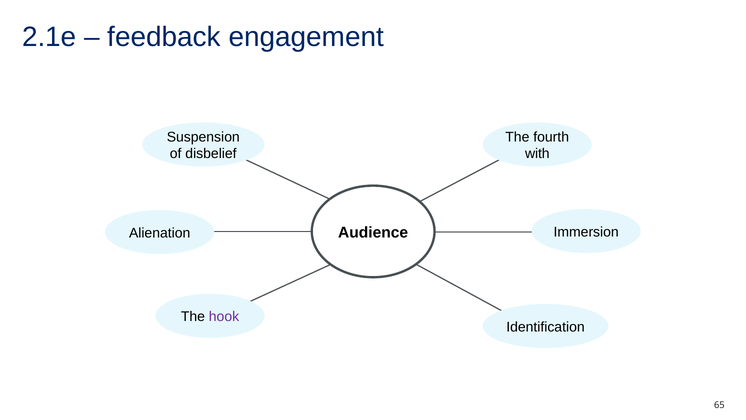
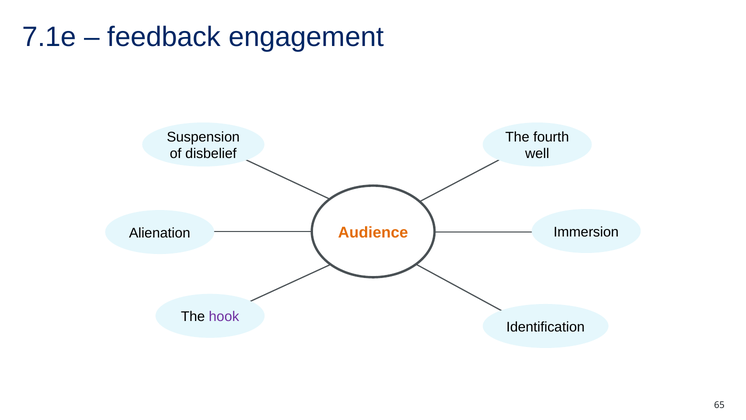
2.1e: 2.1e -> 7.1e
with: with -> well
Audience colour: black -> orange
